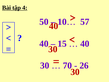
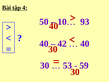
57: 57 -> 93
15: 15 -> 42
70: 70 -> 53
26: 26 -> 59
